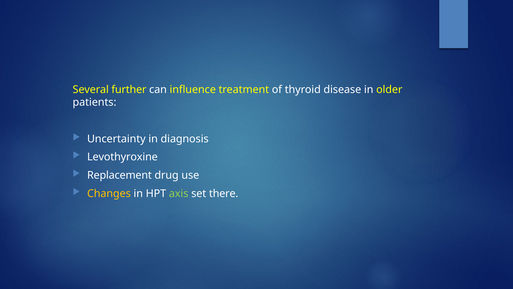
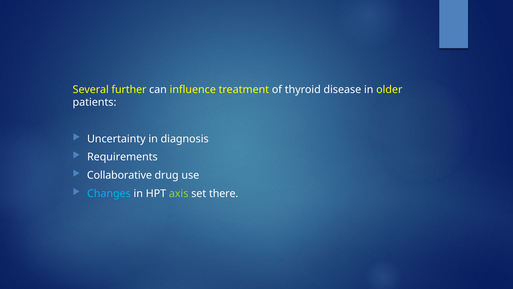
Levothyroxine: Levothyroxine -> Requirements
Replacement: Replacement -> Collaborative
Changes colour: yellow -> light blue
